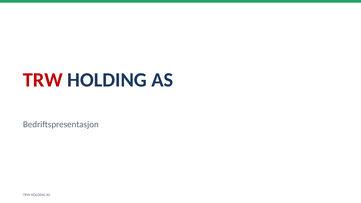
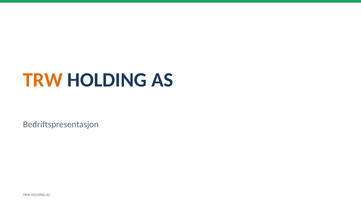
TRW at (43, 80) colour: red -> orange
